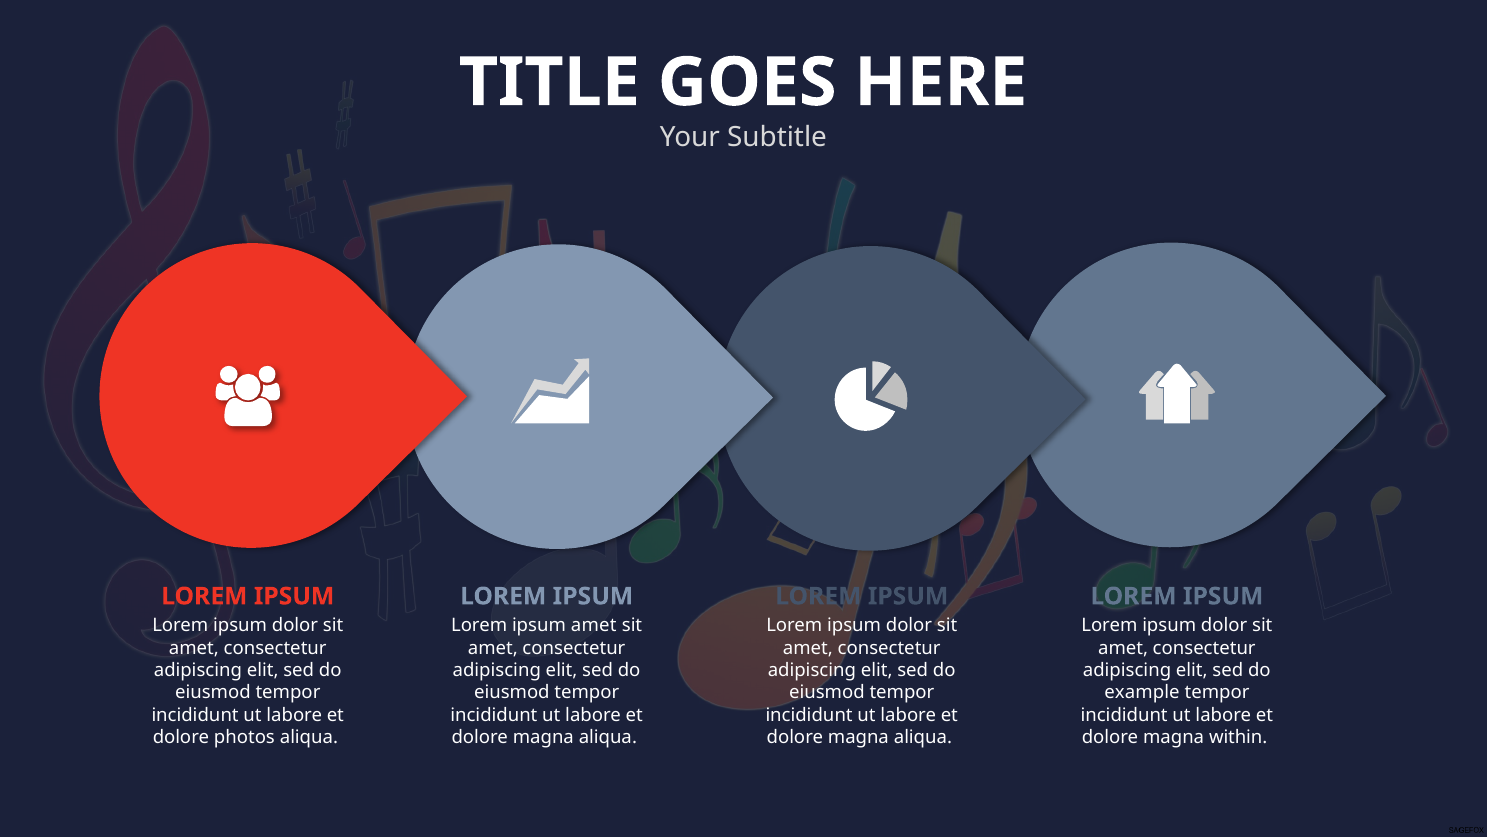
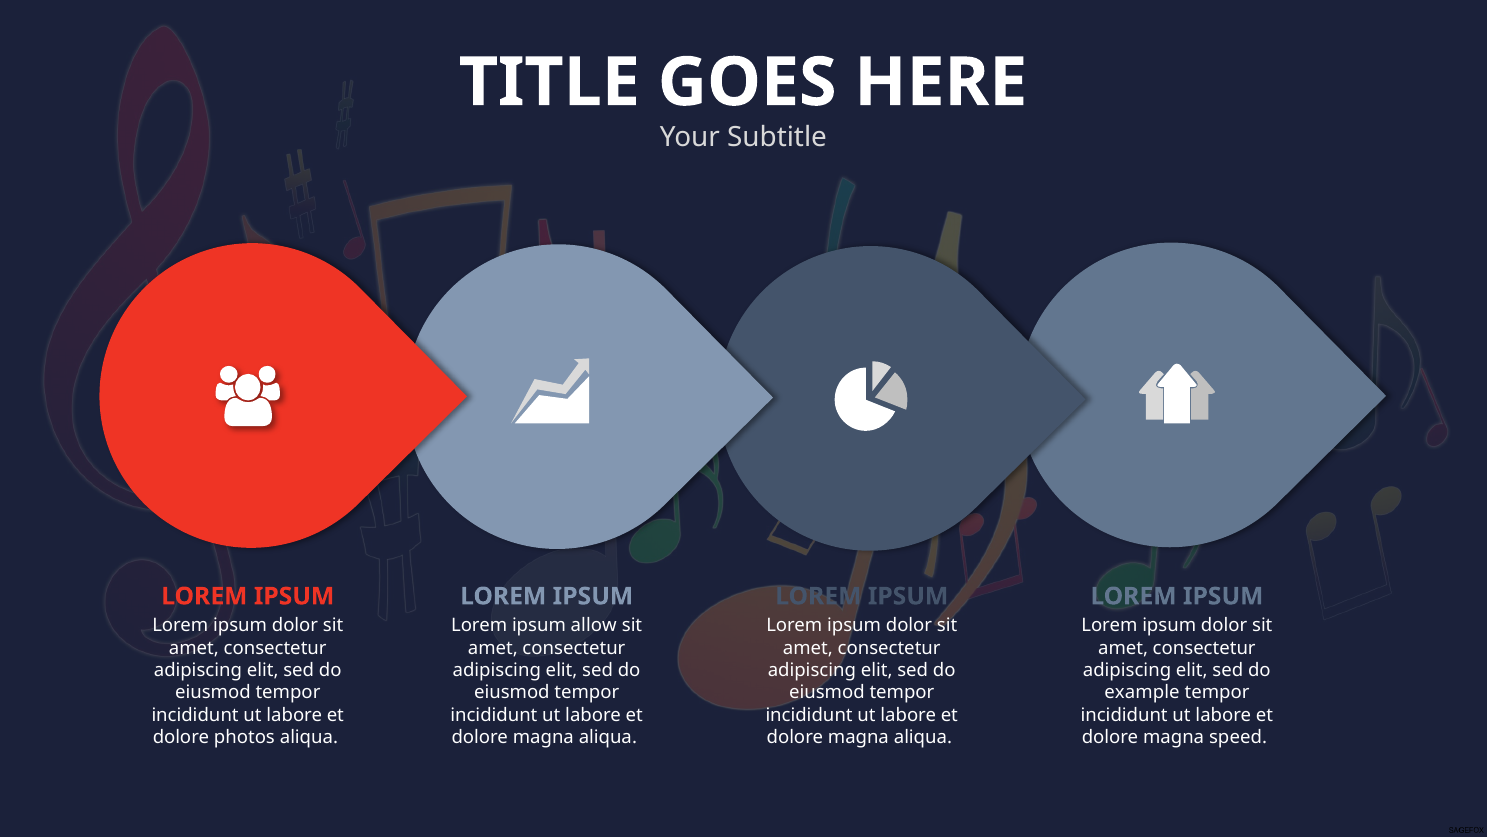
ipsum amet: amet -> allow
within: within -> speed
